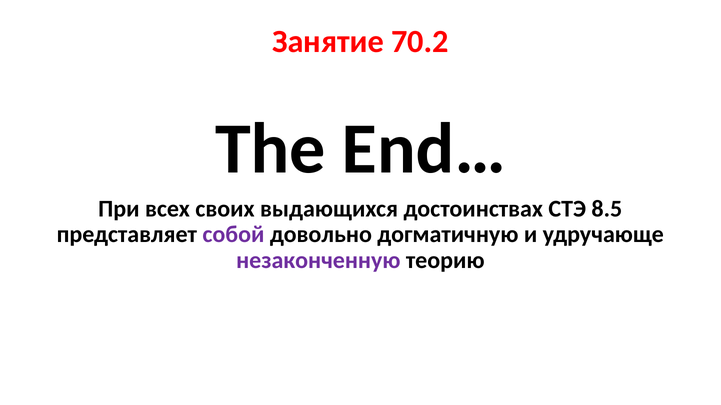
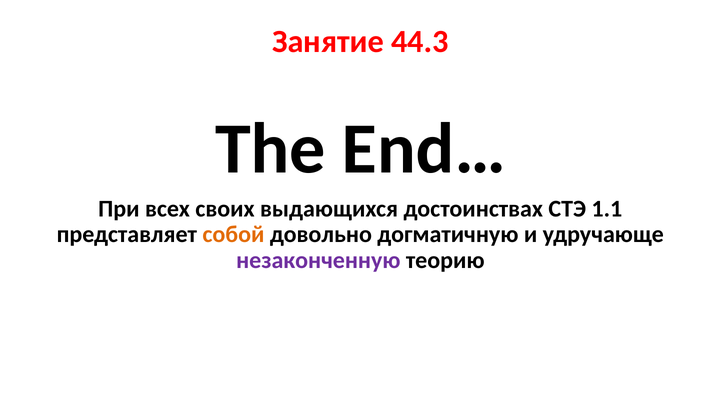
70.2: 70.2 -> 44.3
8.5: 8.5 -> 1.1
собой colour: purple -> orange
